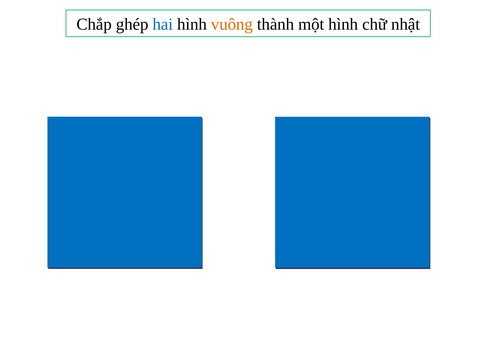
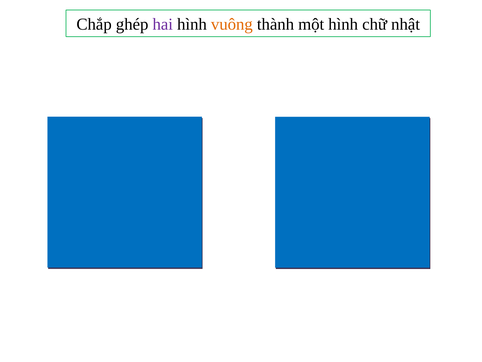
hai colour: blue -> purple
